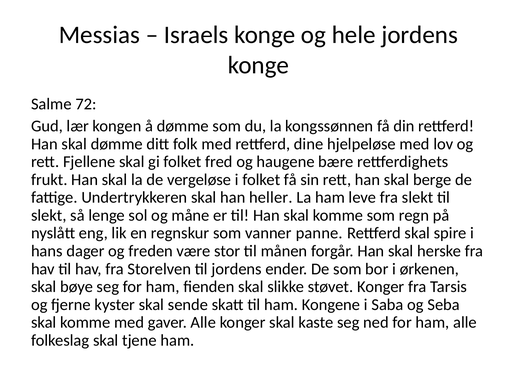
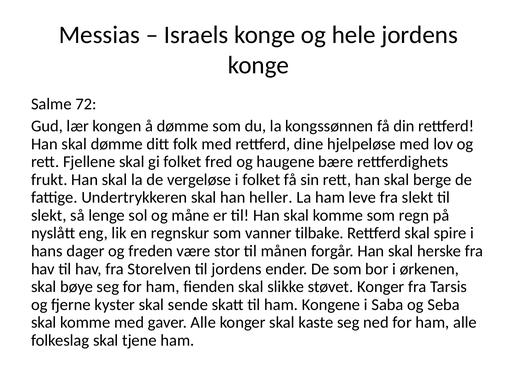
panne: panne -> tilbake
